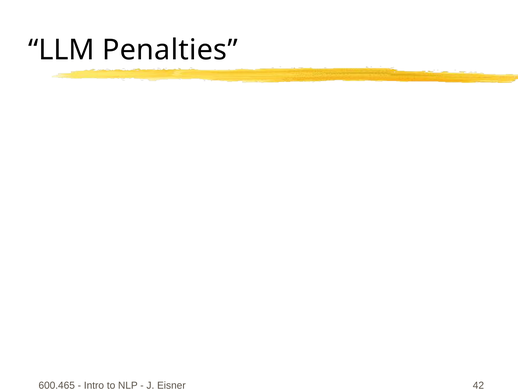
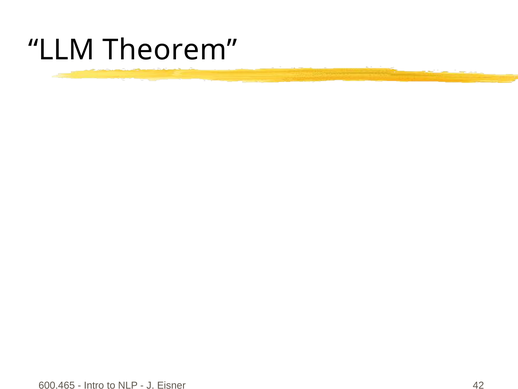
Penalties: Penalties -> Theorem
